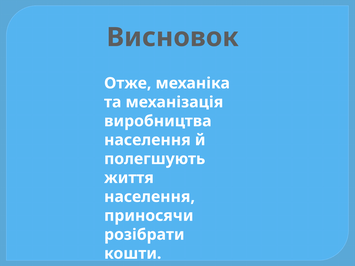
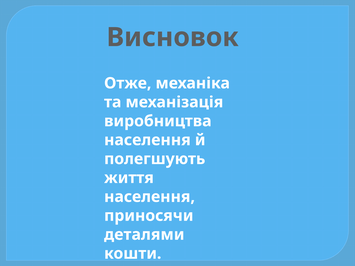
розібрати: розібрати -> деталями
